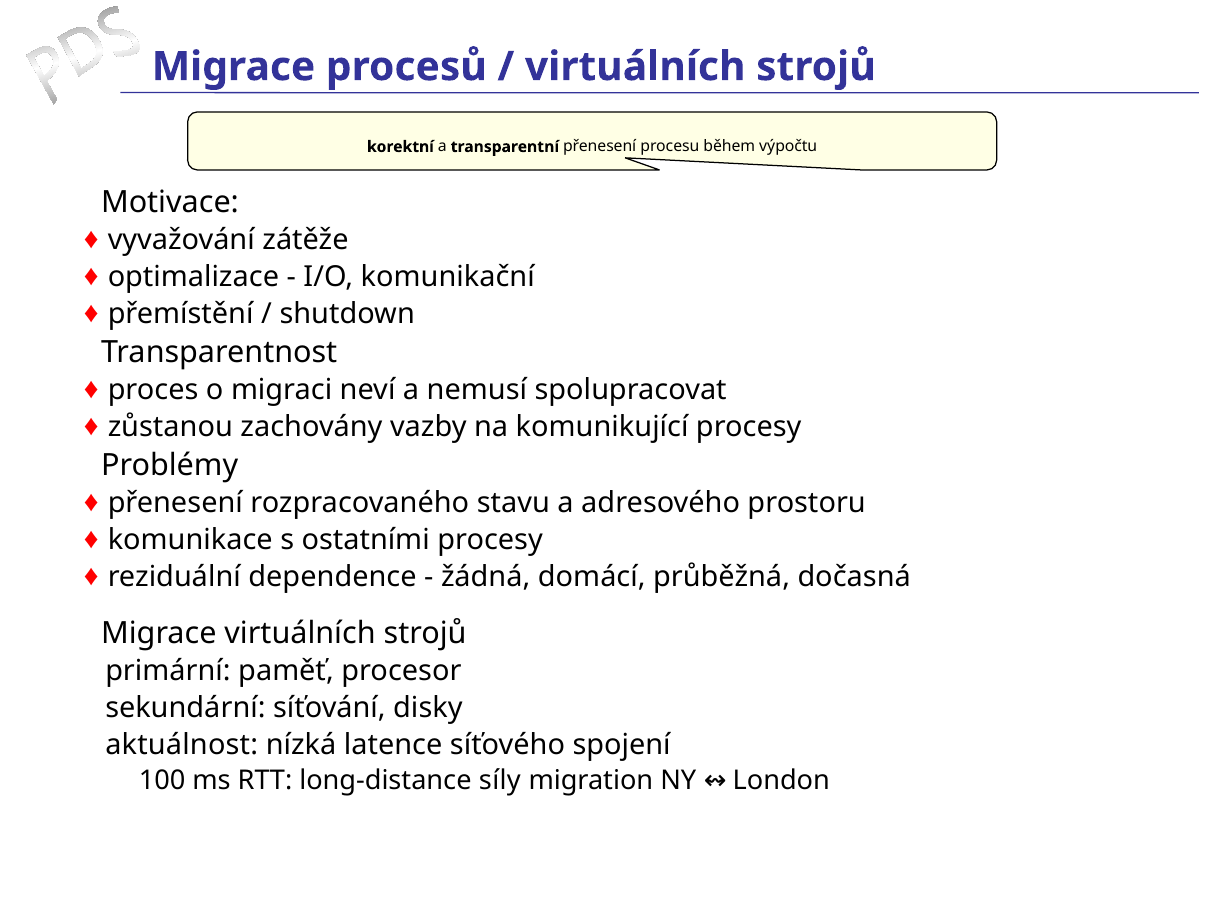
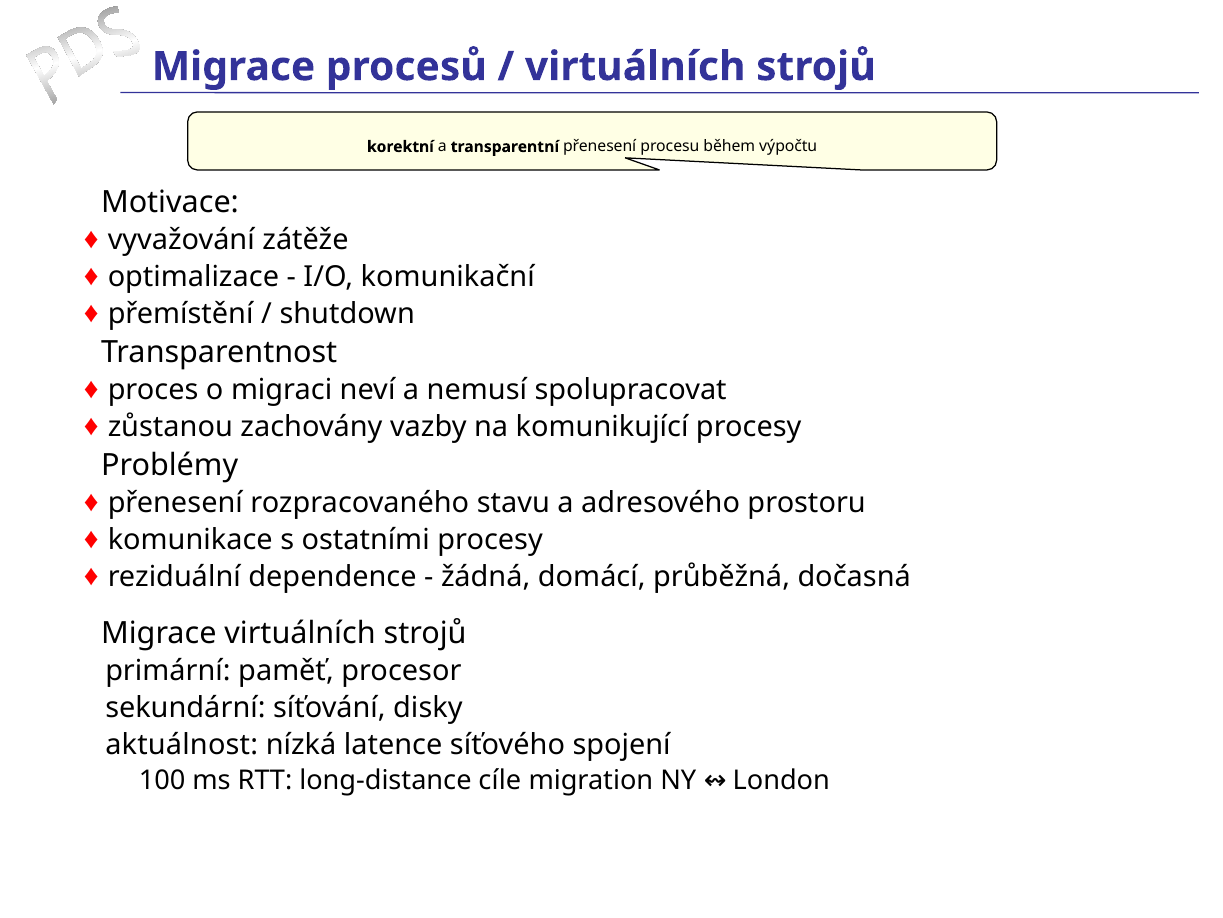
síly: síly -> cíle
